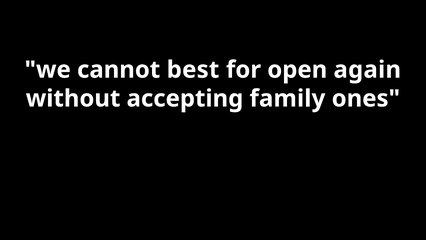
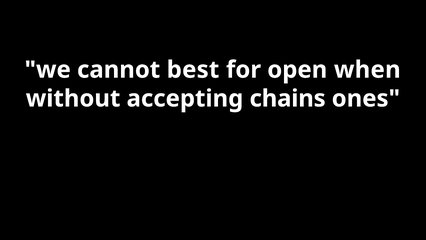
again: again -> when
family: family -> chains
